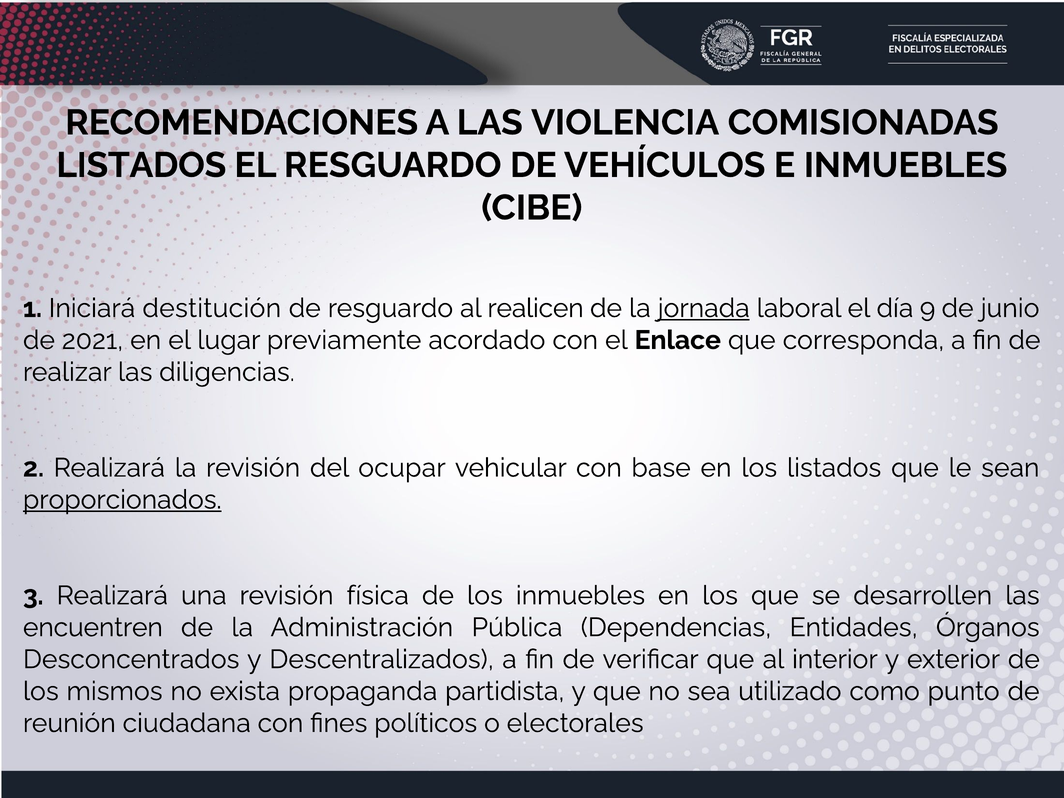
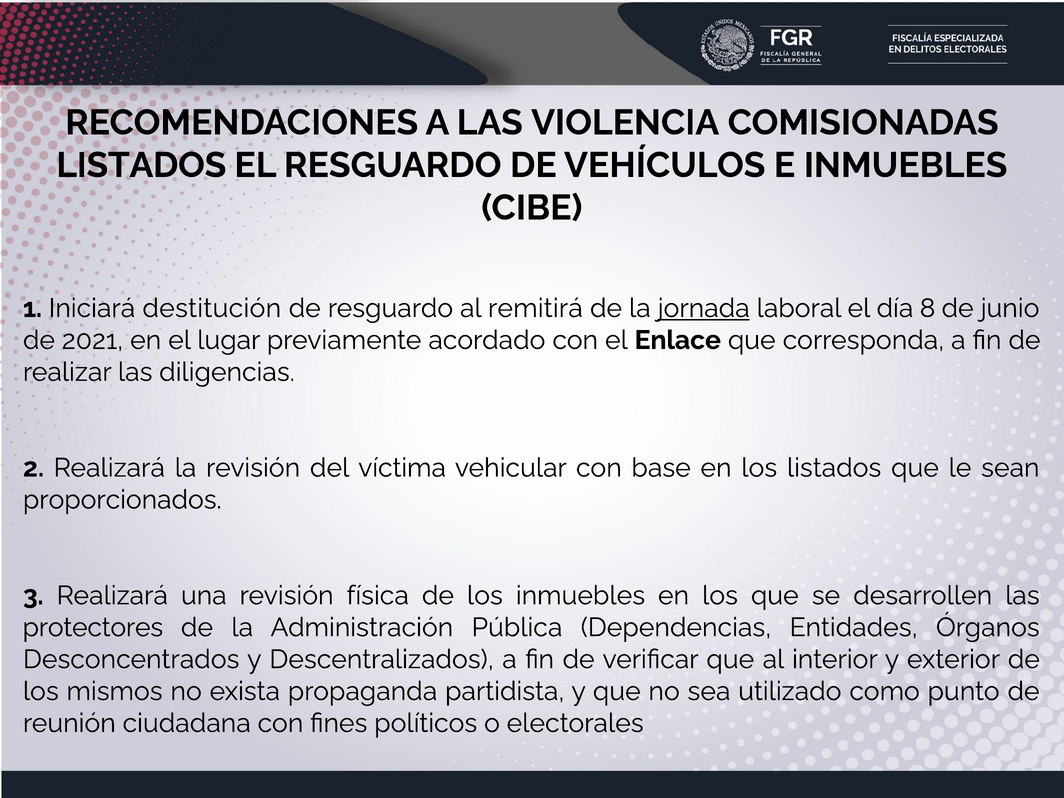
realicen: realicen -> remitirá
9: 9 -> 8
ocupar: ocupar -> víctima
proporcionados underline: present -> none
encuentren: encuentren -> protectores
